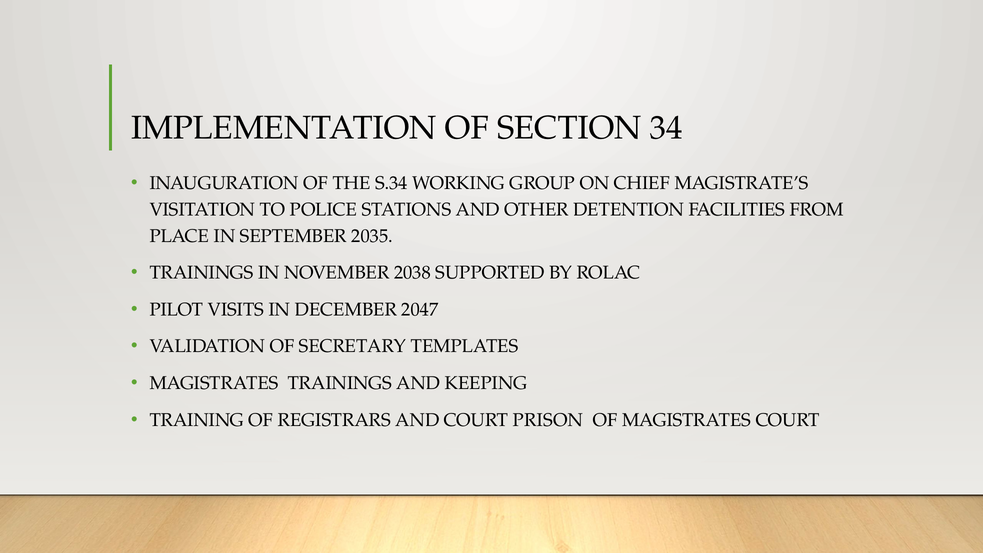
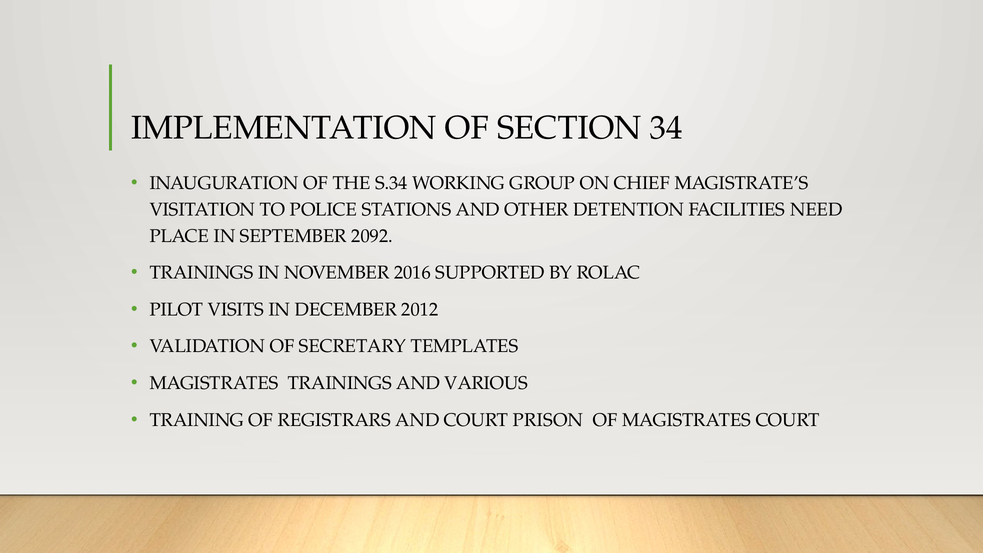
FROM: FROM -> NEED
2035: 2035 -> 2092
2038: 2038 -> 2016
2047: 2047 -> 2012
KEEPING: KEEPING -> VARIOUS
